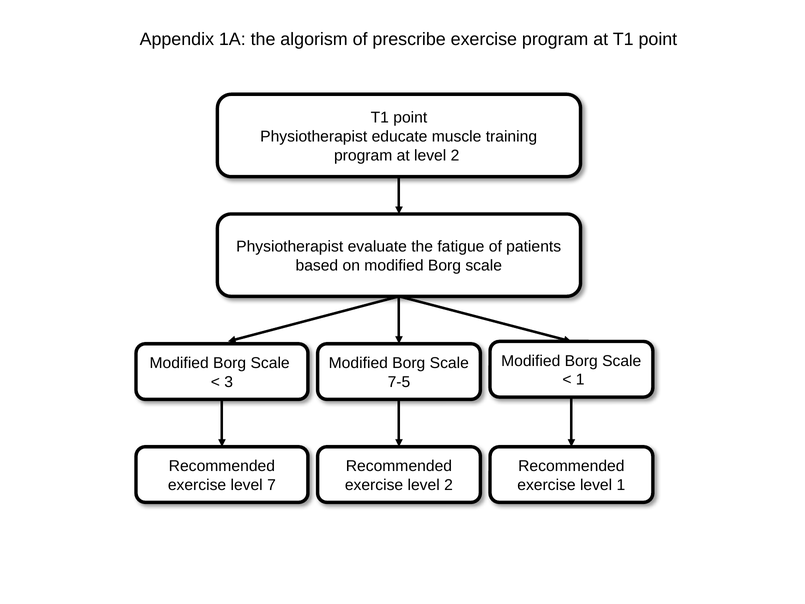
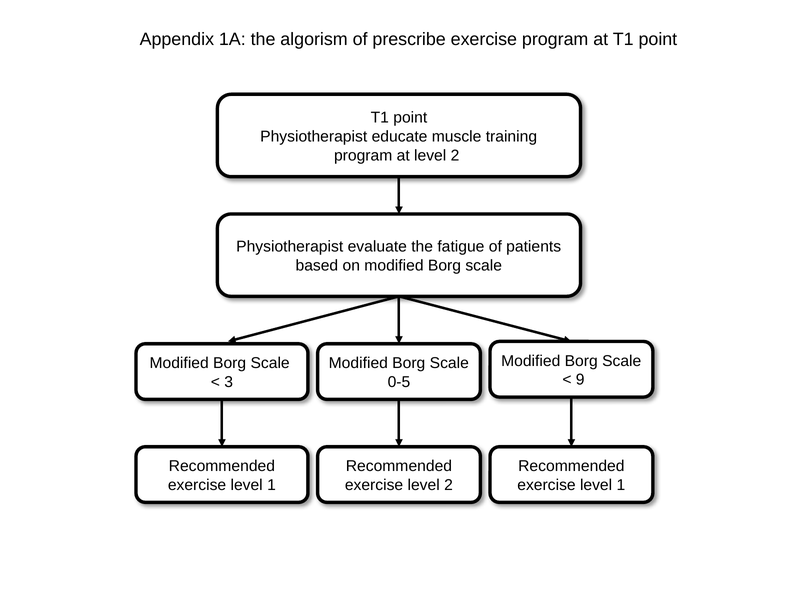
1 at (580, 380): 1 -> 9
7-5: 7-5 -> 0-5
7 at (271, 485): 7 -> 1
